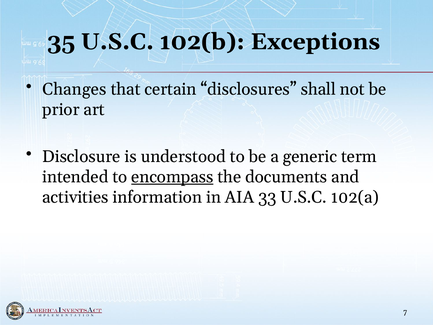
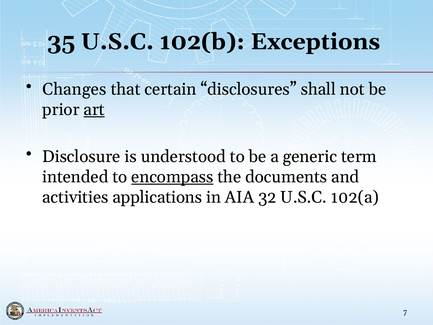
art underline: none -> present
information: information -> applications
33: 33 -> 32
